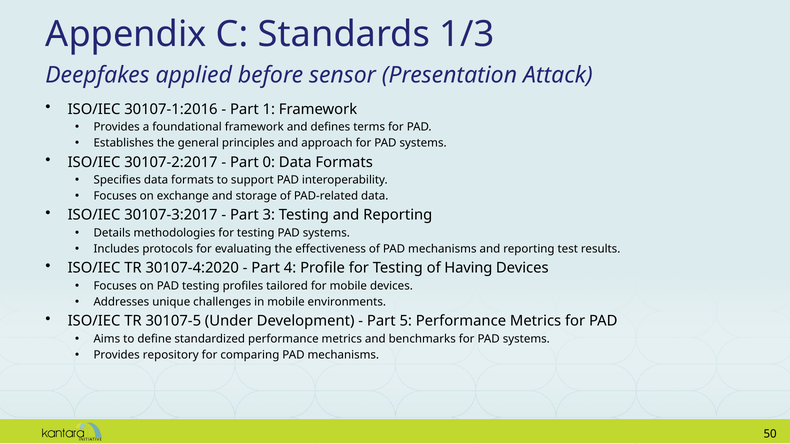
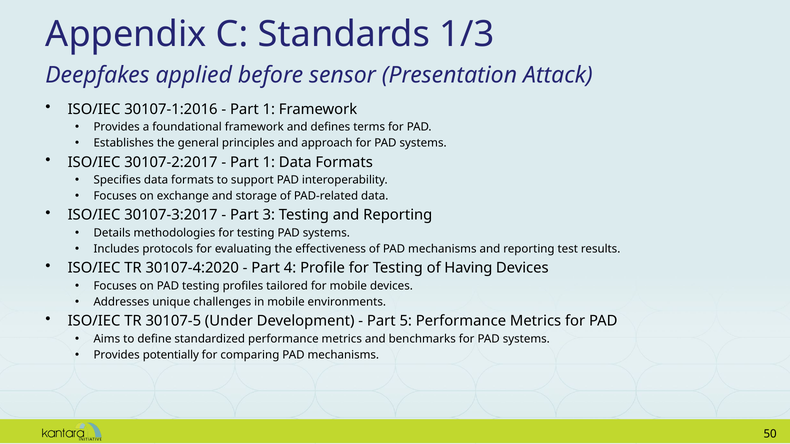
0 at (269, 162): 0 -> 1
repository: repository -> potentially
